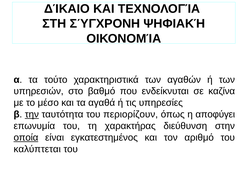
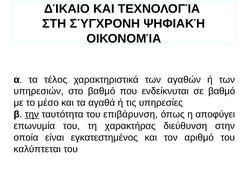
τούτο: τούτο -> τέλος
σε καζίνα: καζίνα -> βαθμό
περιορίζουν: περιορίζουν -> επιβάρυνση
οποία underline: present -> none
